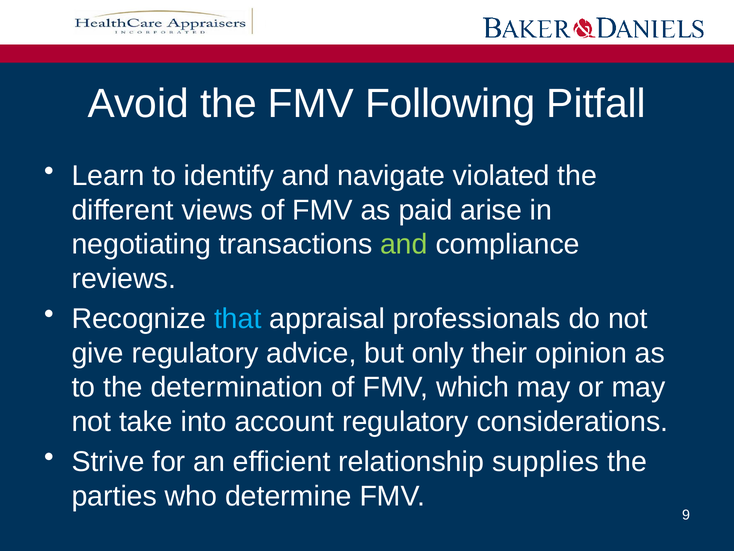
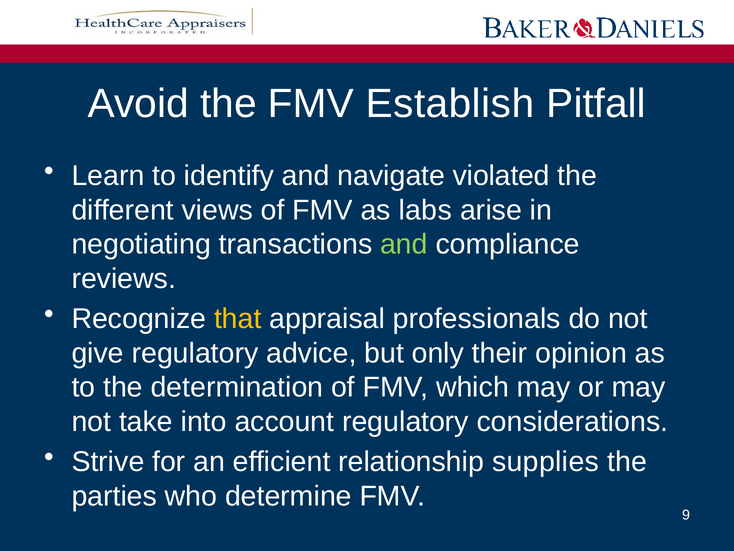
Following: Following -> Establish
paid: paid -> labs
that colour: light blue -> yellow
